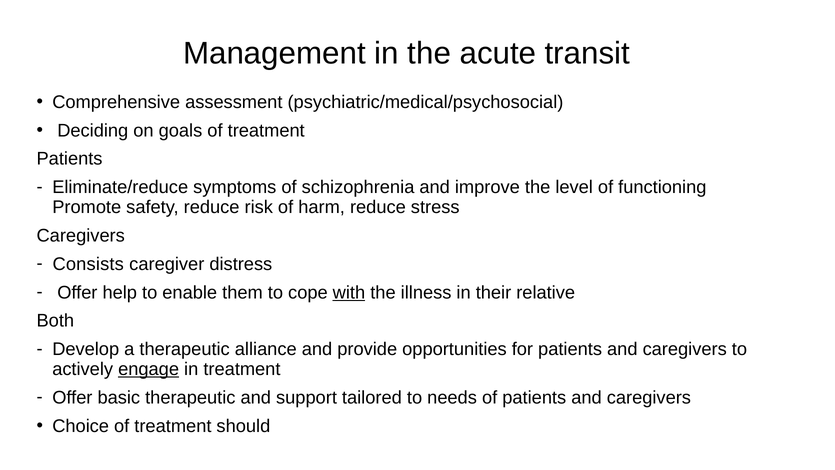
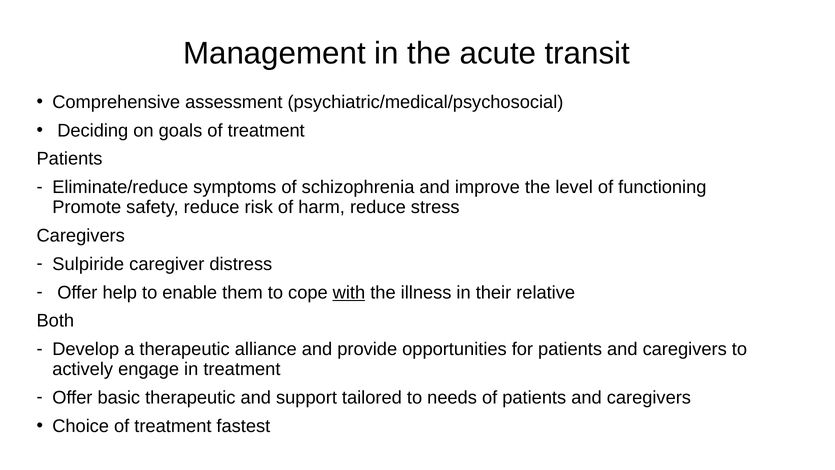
Consists: Consists -> Sulpiride
engage underline: present -> none
should: should -> fastest
